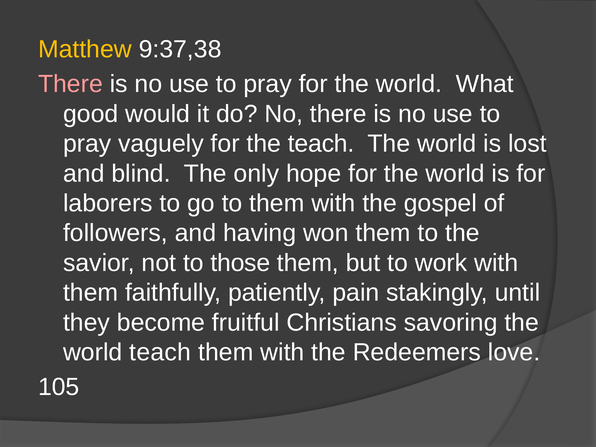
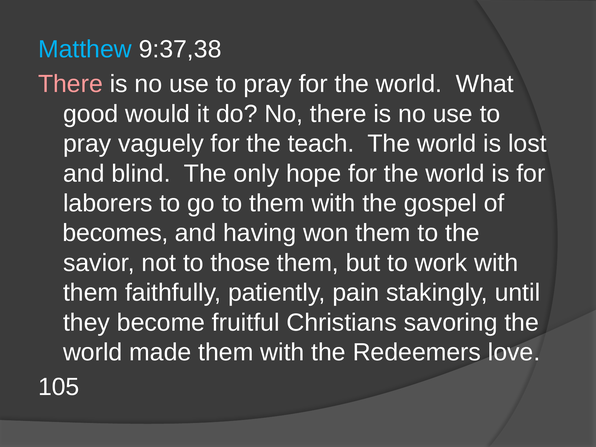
Matthew colour: yellow -> light blue
followers: followers -> becomes
world teach: teach -> made
